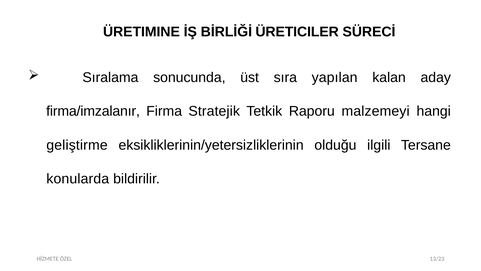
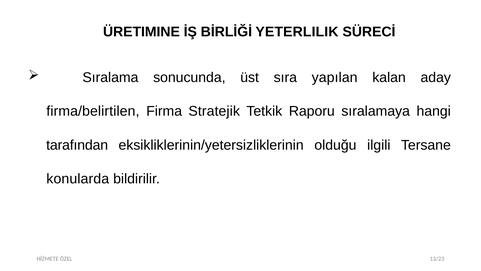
ÜRETICILER: ÜRETICILER -> YETERLILIK
firma/imzalanır: firma/imzalanır -> firma/belirtilen
malzemeyi: malzemeyi -> sıralamaya
geliştirme: geliştirme -> tarafından
